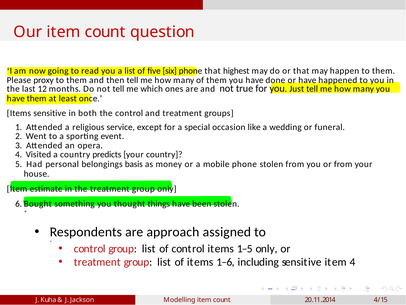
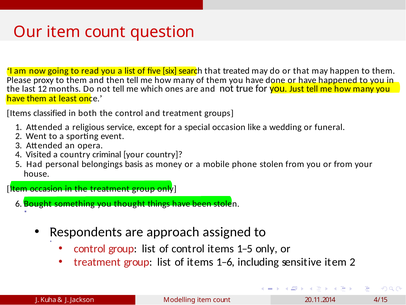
six phone: phone -> search
highest: highest -> treated
Items sensitive: sensitive -> classified
predicts: predicts -> criminal
Item estimate: estimate -> occasion
item 4: 4 -> 2
